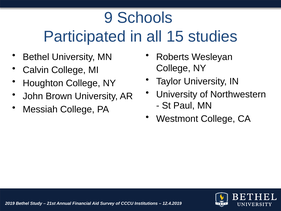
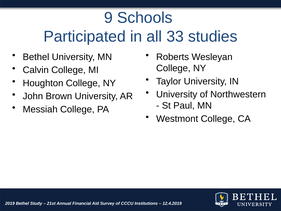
15: 15 -> 33
